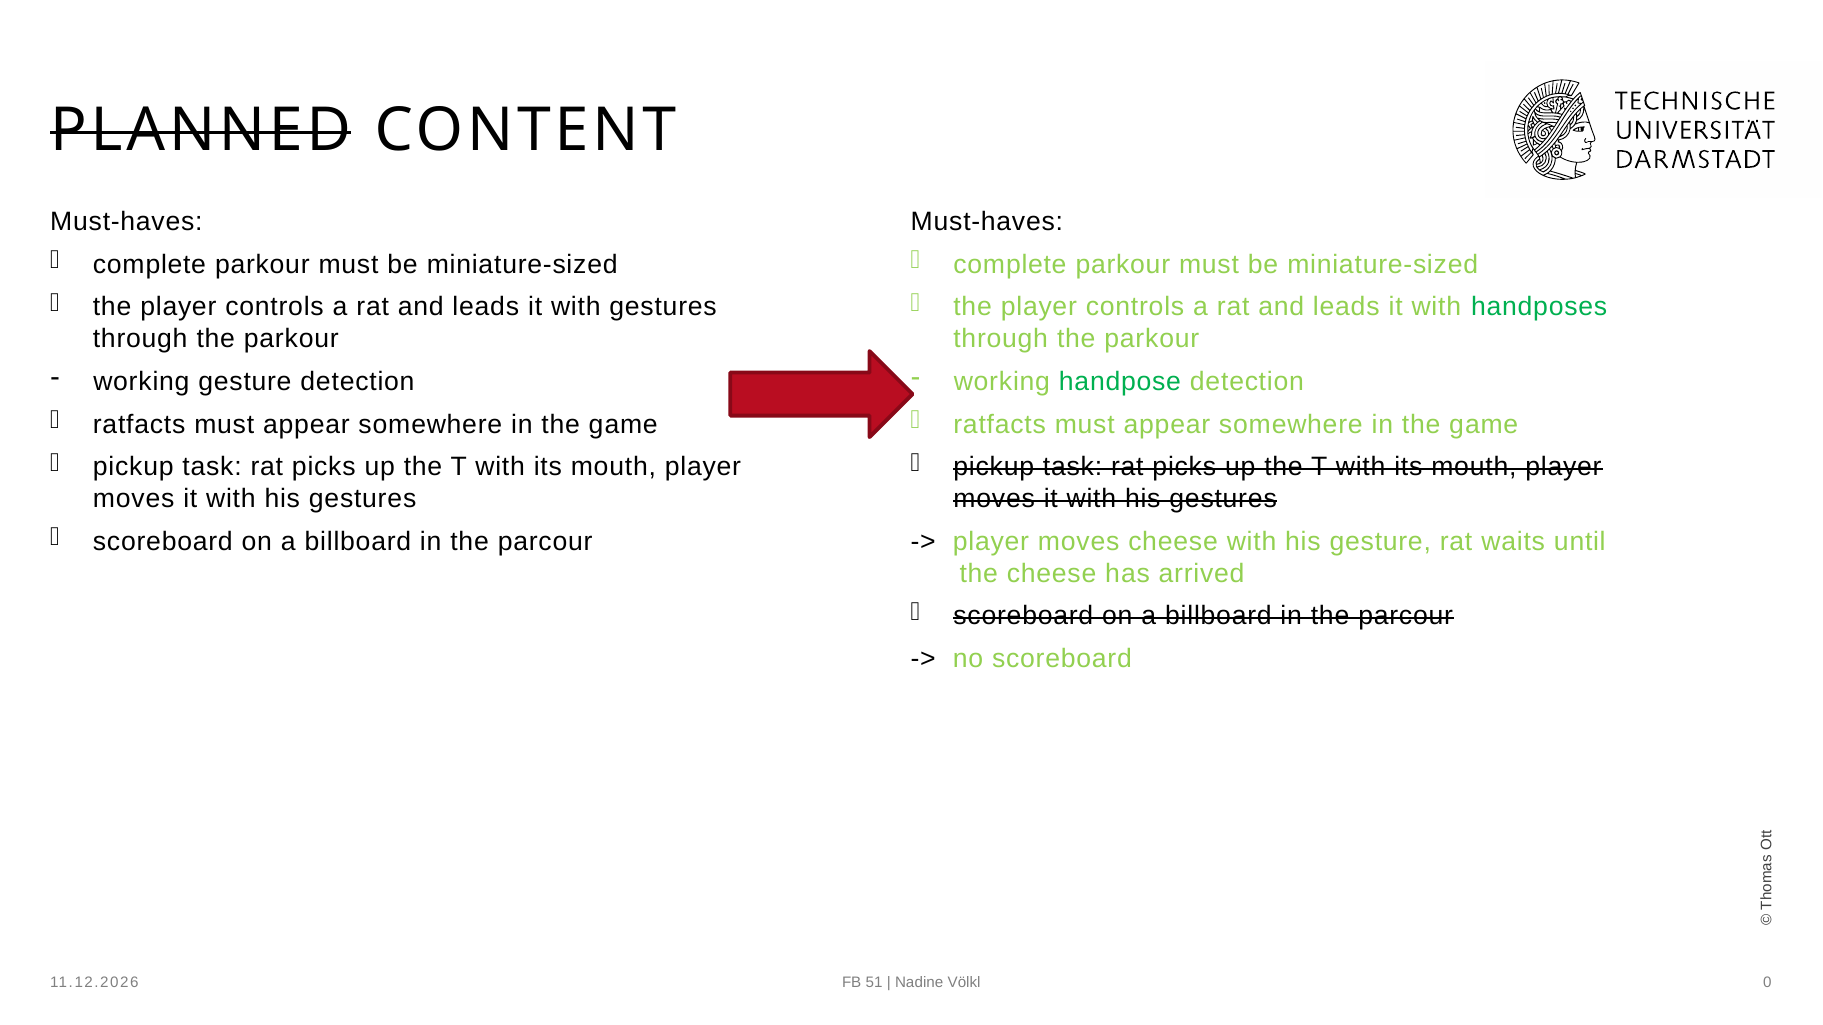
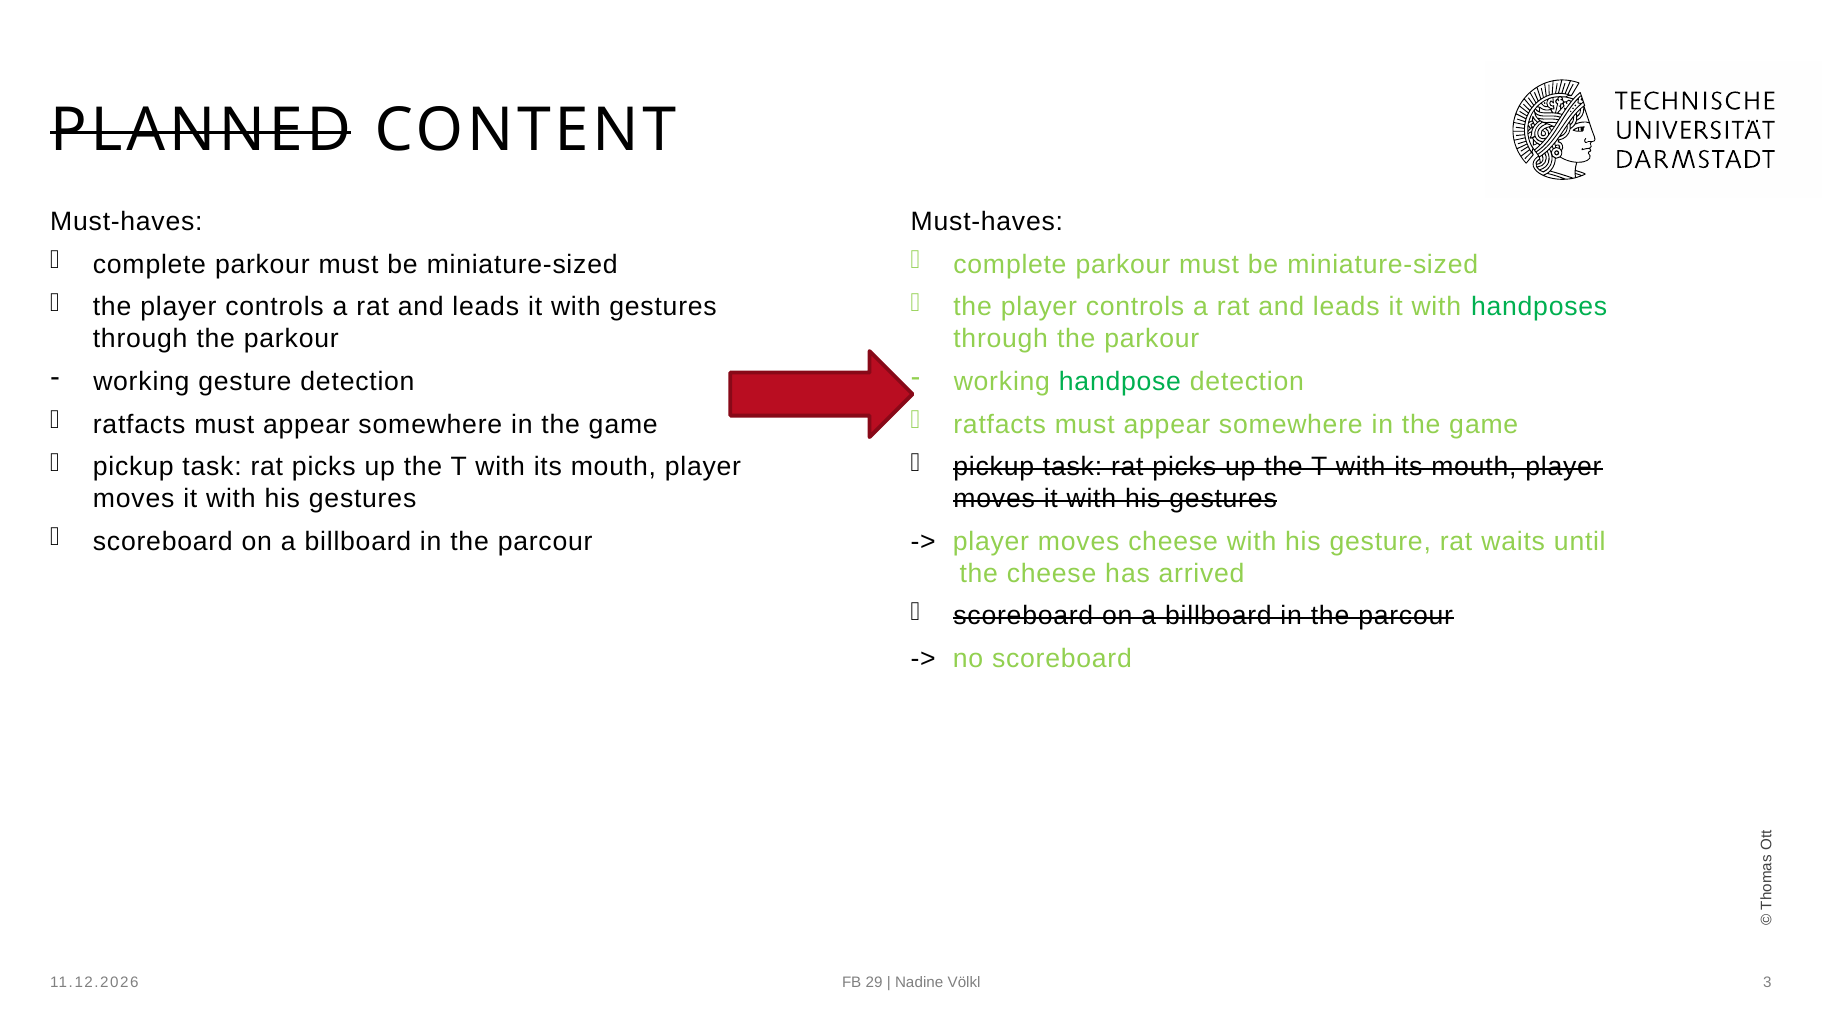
51: 51 -> 29
0: 0 -> 3
